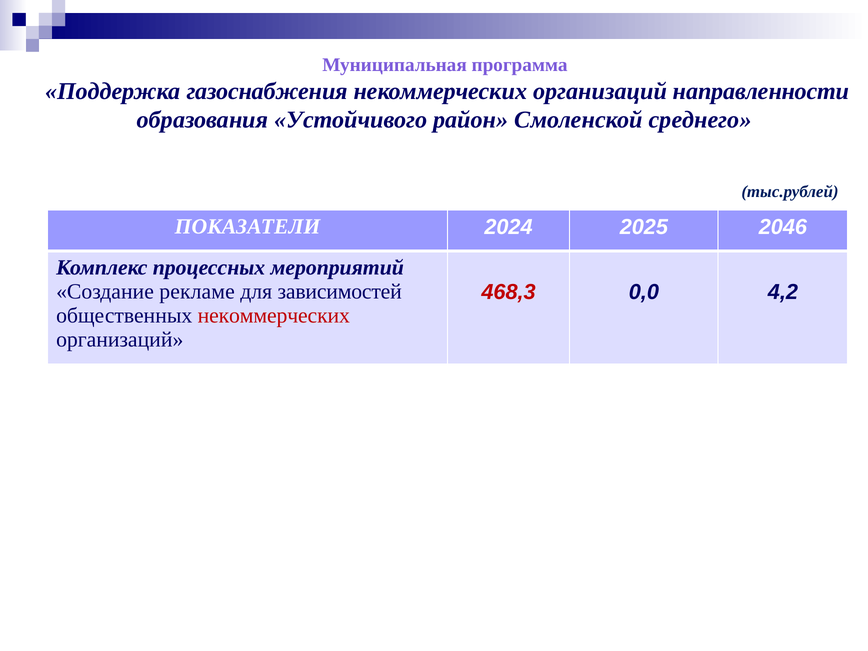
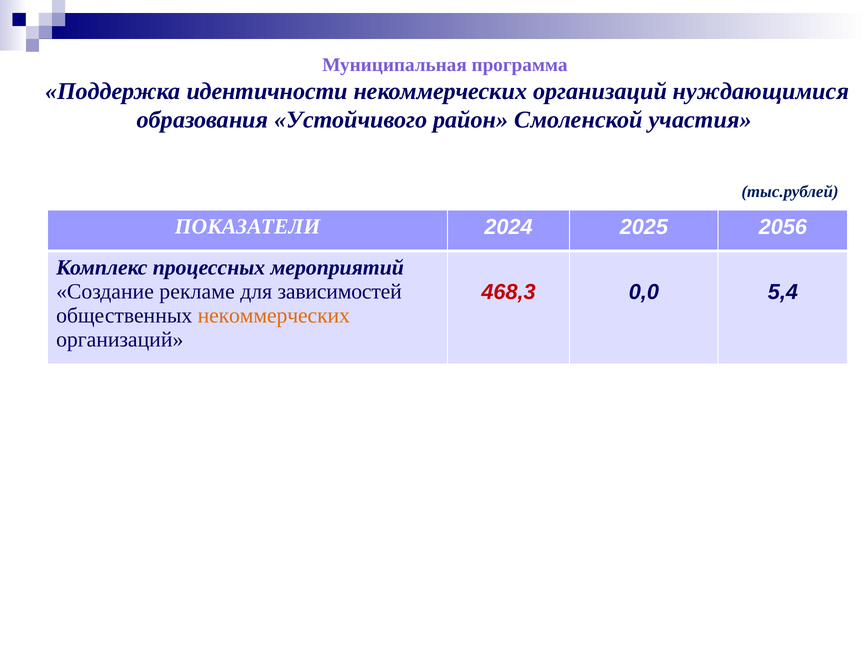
газоснабжения: газоснабжения -> идентичности
направленности: направленности -> нуждающимися
среднего: среднего -> участия
2046: 2046 -> 2056
4,2: 4,2 -> 5,4
некоммерческих at (274, 316) colour: red -> orange
